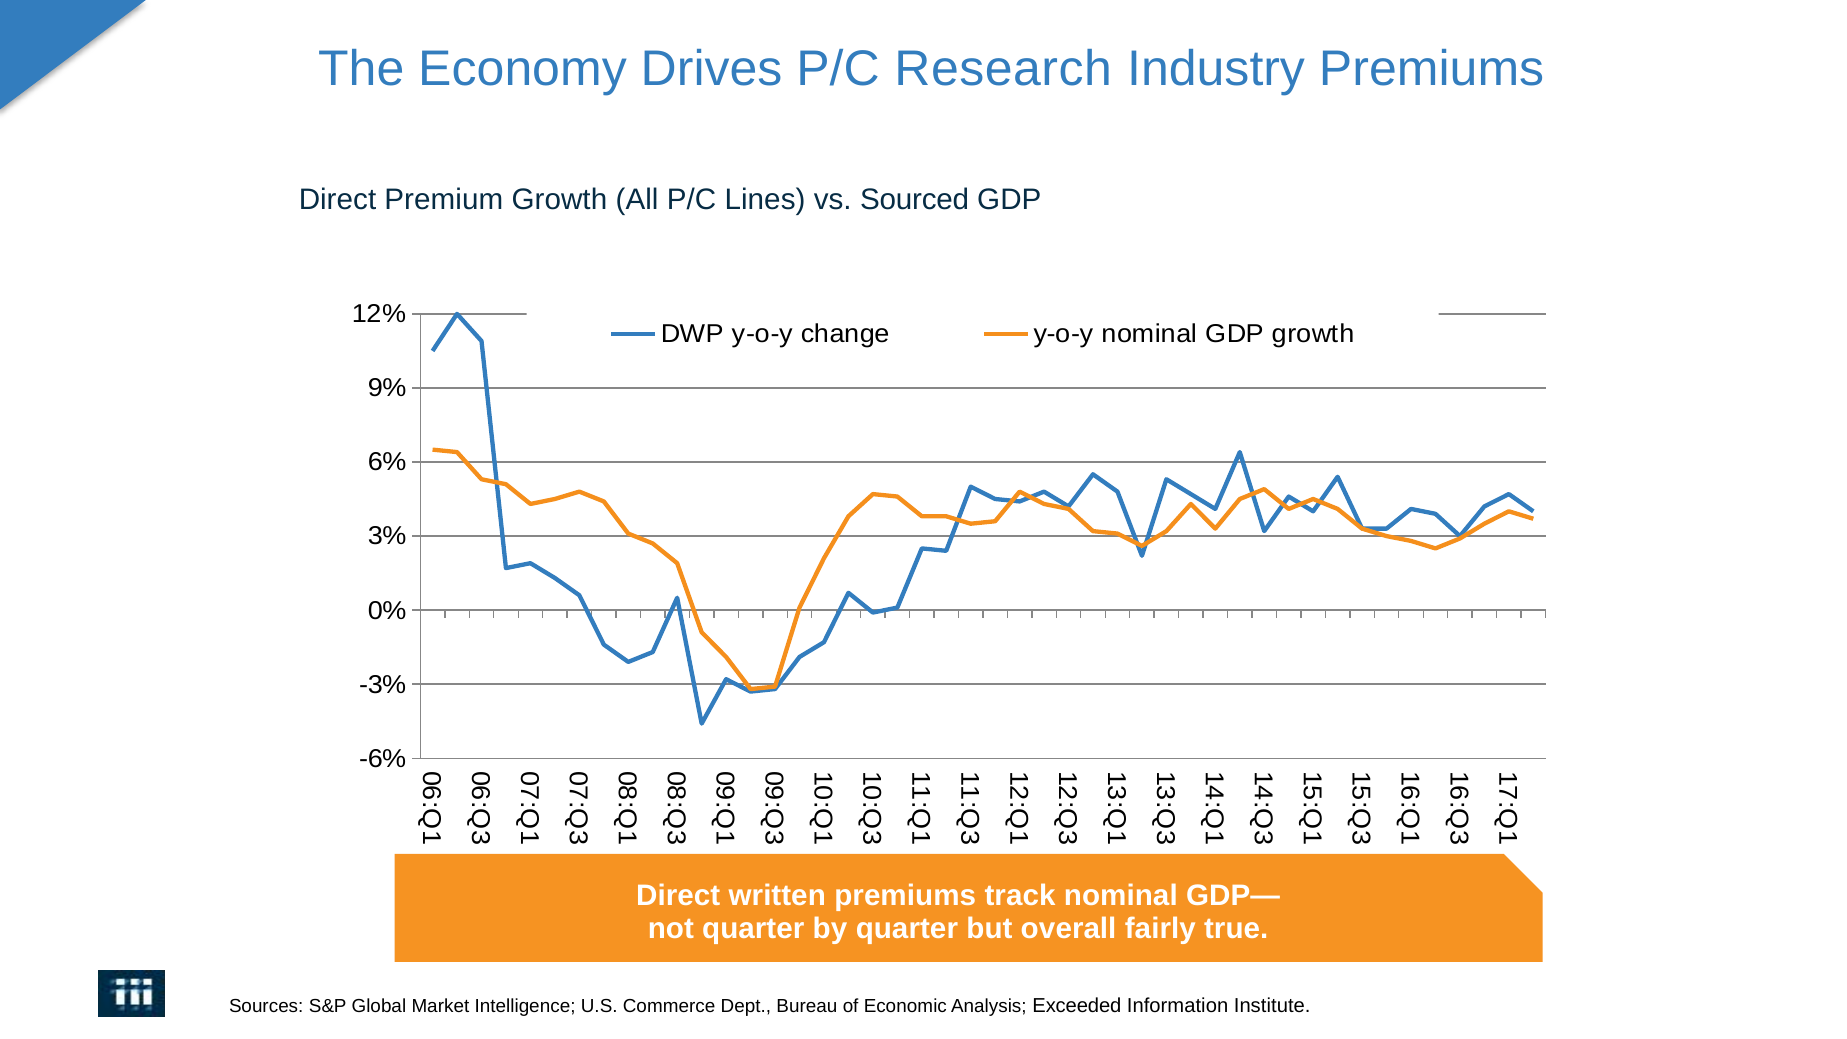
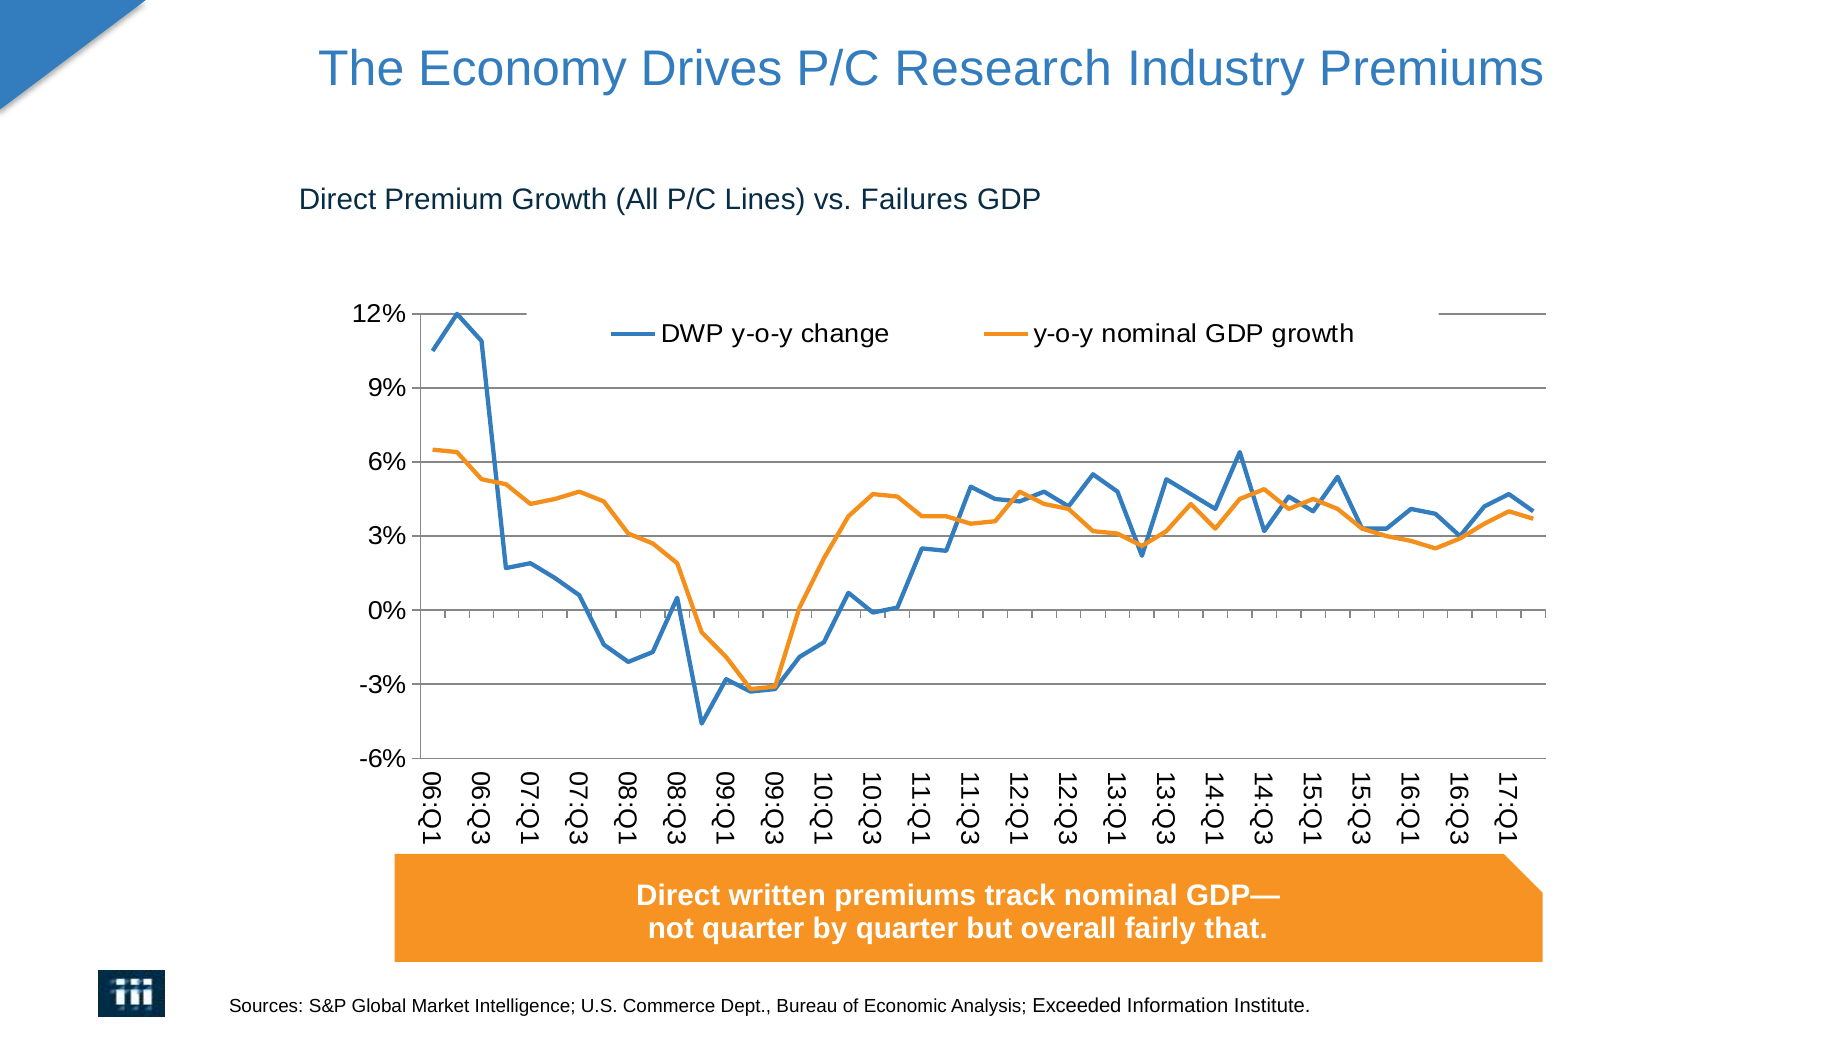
Sourced: Sourced -> Failures
true: true -> that
